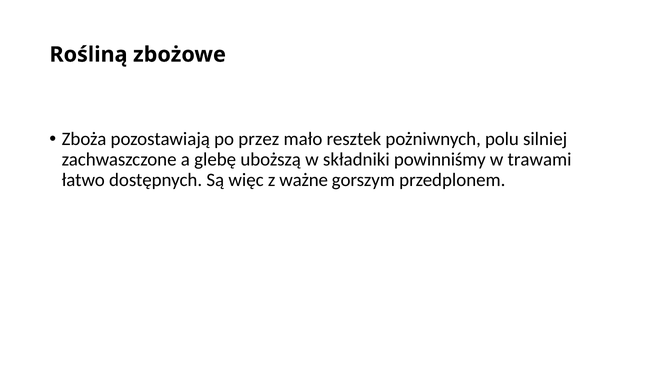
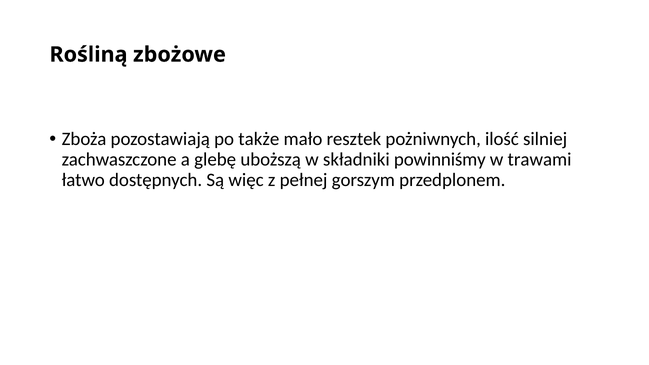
przez: przez -> także
polu: polu -> ilość
ważne: ważne -> pełnej
